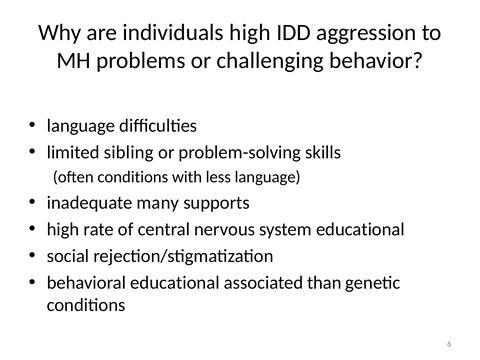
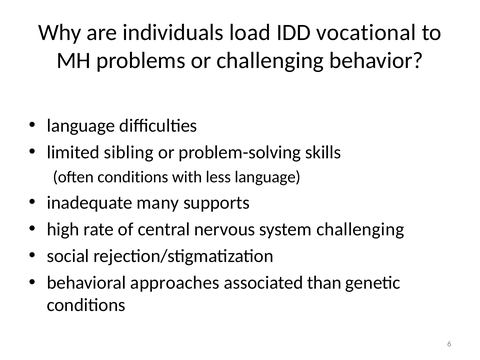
individuals high: high -> load
aggression: aggression -> vocational
system educational: educational -> challenging
behavioral educational: educational -> approaches
